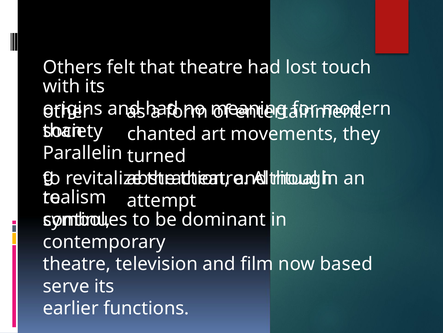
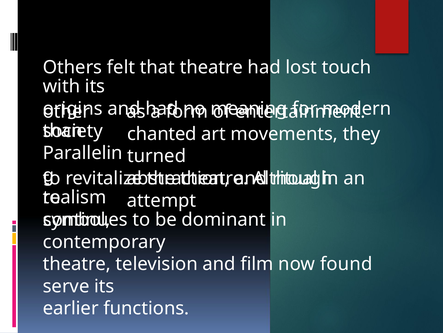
based: based -> found
